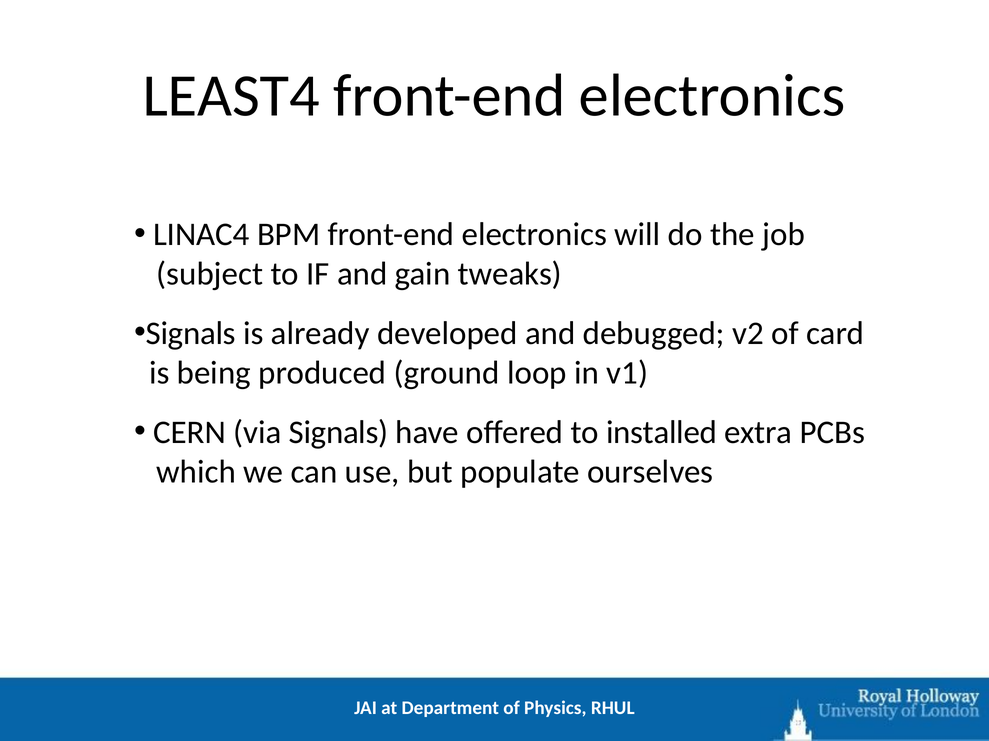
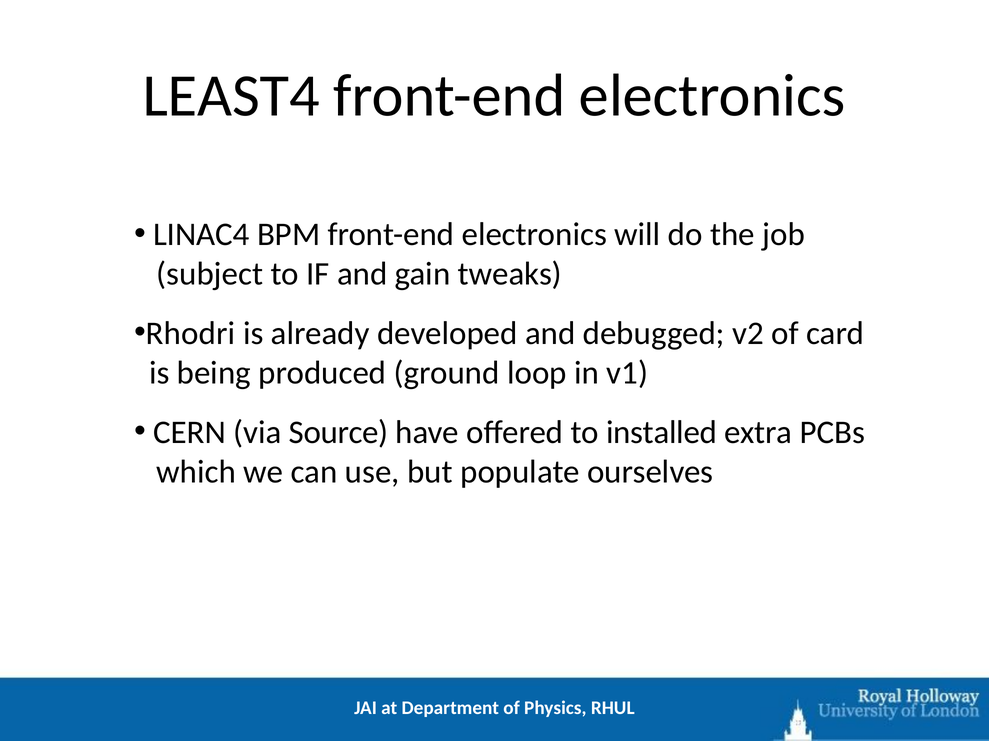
Signals at (191, 334): Signals -> Rhodri
via Signals: Signals -> Source
